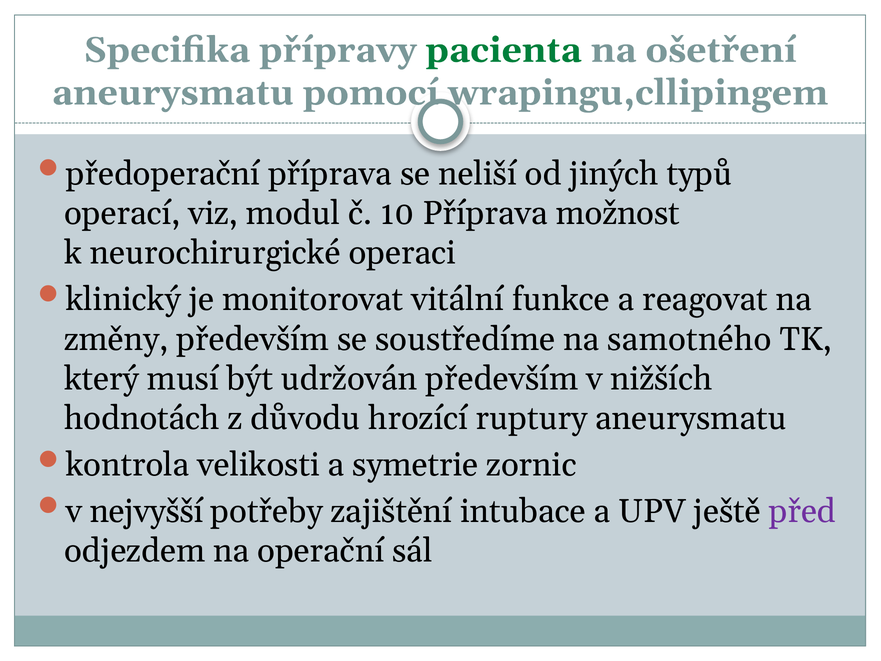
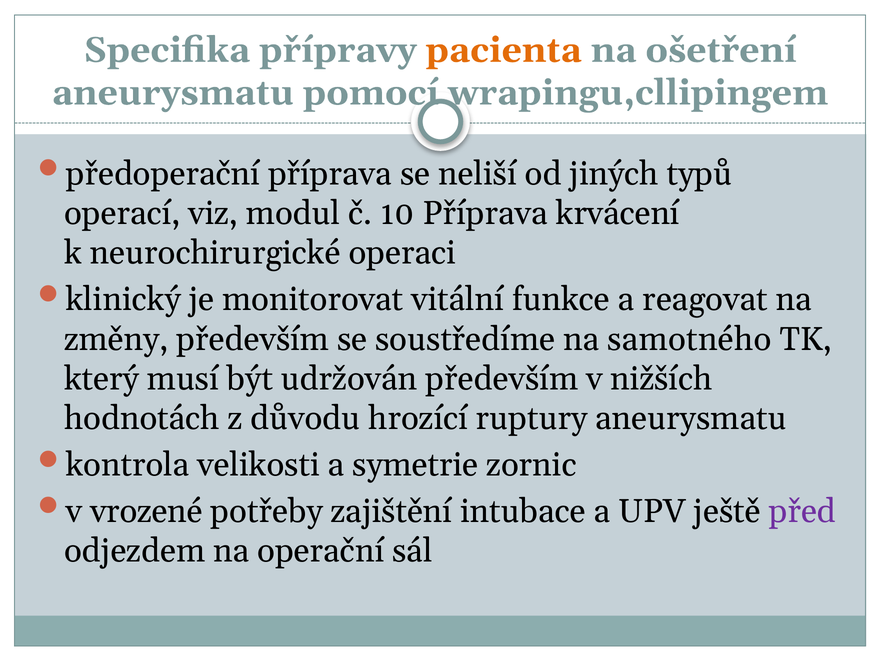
pacienta colour: green -> orange
možnost: možnost -> krvácení
nejvyšší: nejvyšší -> vrozené
